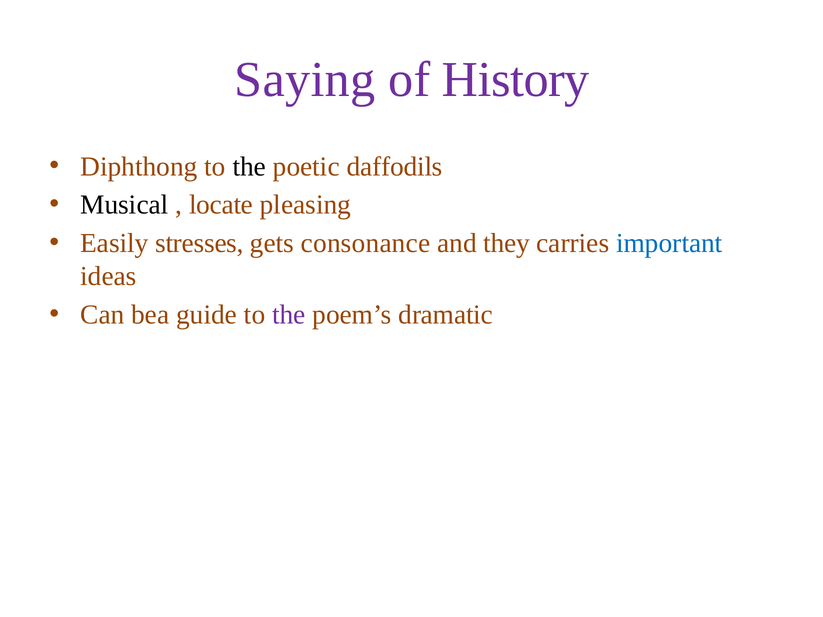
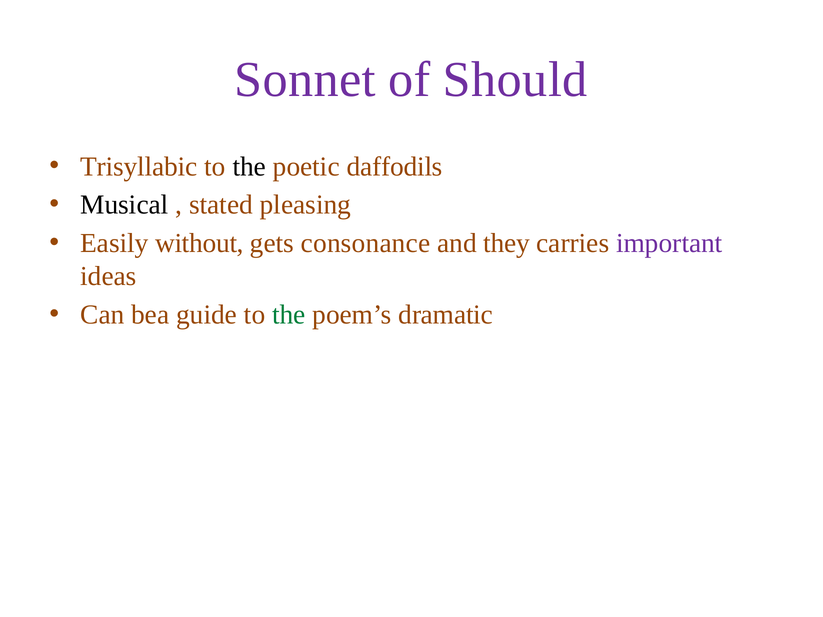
Saying: Saying -> Sonnet
History: History -> Should
Diphthong: Diphthong -> Trisyllabic
locate: locate -> stated
stresses: stresses -> without
important colour: blue -> purple
the at (289, 315) colour: purple -> green
